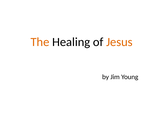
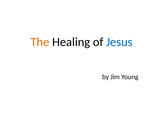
Jesus colour: orange -> blue
